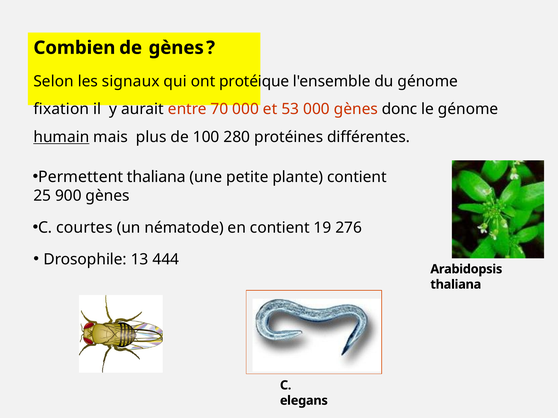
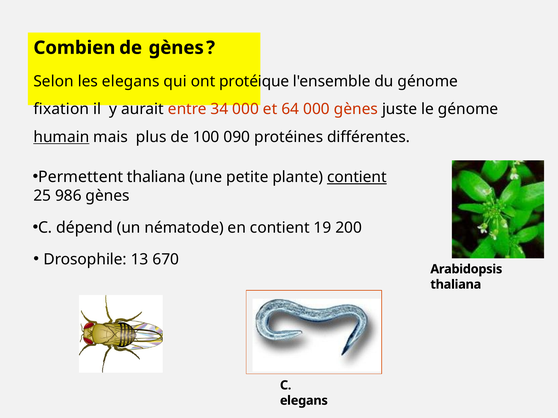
les signaux: signaux -> elegans
70: 70 -> 34
53: 53 -> 64
donc: donc -> juste
280: 280 -> 090
contient at (357, 177) underline: none -> present
900: 900 -> 986
courtes: courtes -> dépend
276: 276 -> 200
444: 444 -> 670
